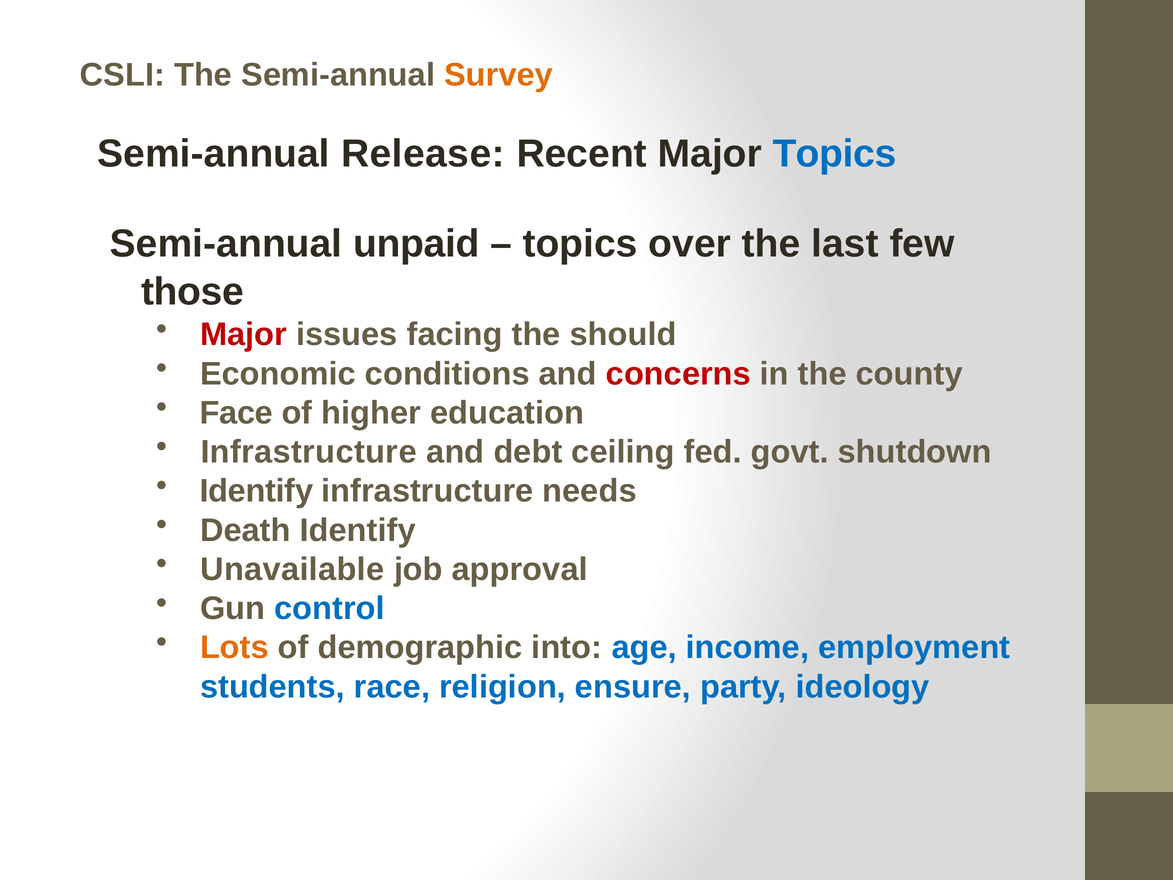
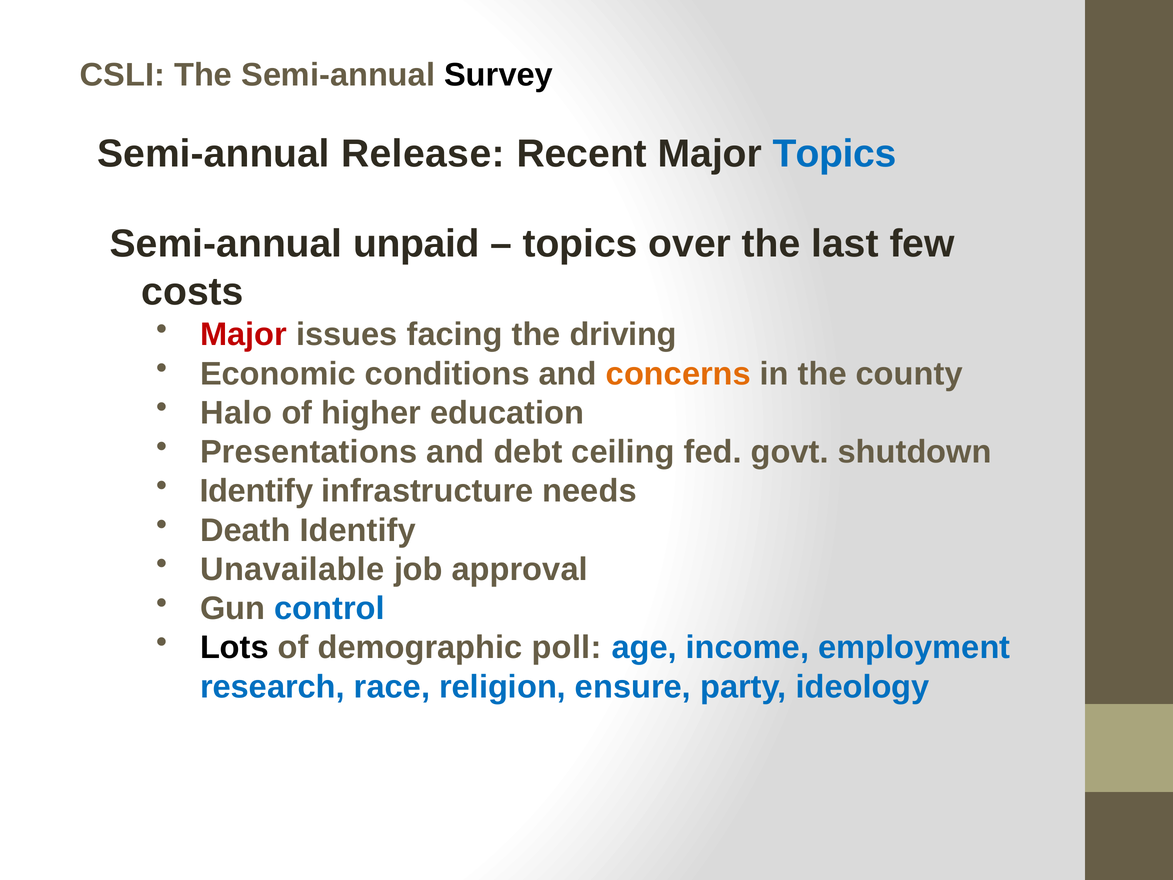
Survey colour: orange -> black
those: those -> costs
should: should -> driving
concerns colour: red -> orange
Face: Face -> Halo
Infrastructure at (309, 452): Infrastructure -> Presentations
Lots colour: orange -> black
into: into -> poll
students: students -> research
